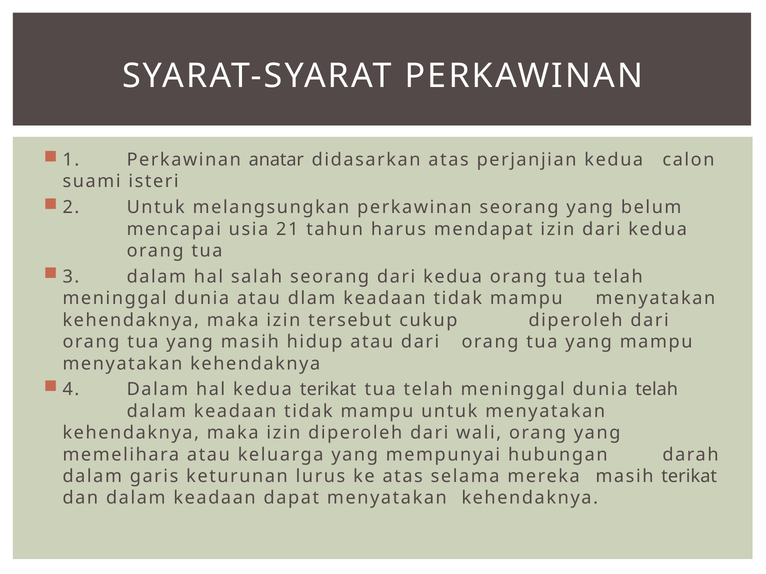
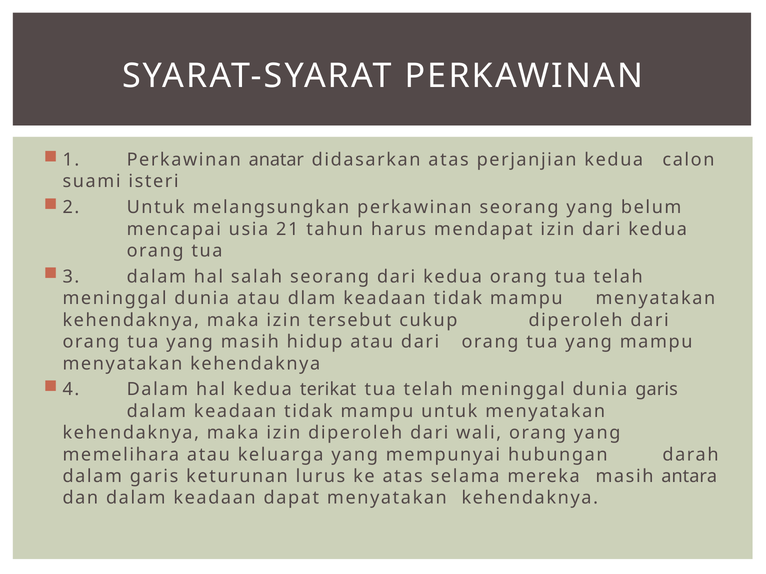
dunia telah: telah -> garis
masih terikat: terikat -> antara
